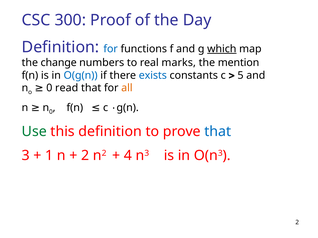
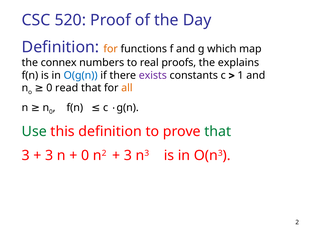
300: 300 -> 520
for at (111, 49) colour: blue -> orange
which underline: present -> none
change: change -> connex
marks: marks -> proofs
mention: mention -> explains
exists colour: blue -> purple
5: 5 -> 1
that at (218, 132) colour: blue -> green
1 at (49, 156): 1 -> 3
2 at (85, 156): 2 -> 0
4 at (128, 156): 4 -> 3
